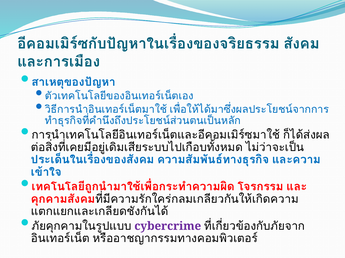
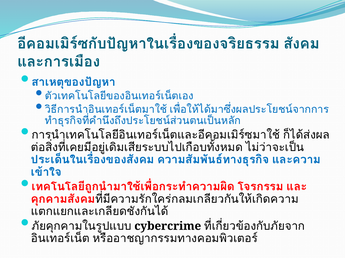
cybercrime colour: purple -> black
